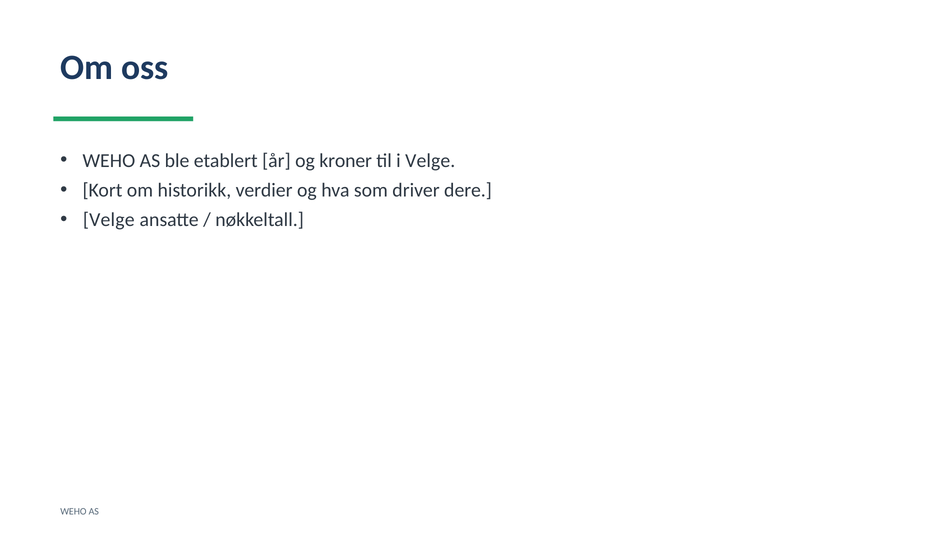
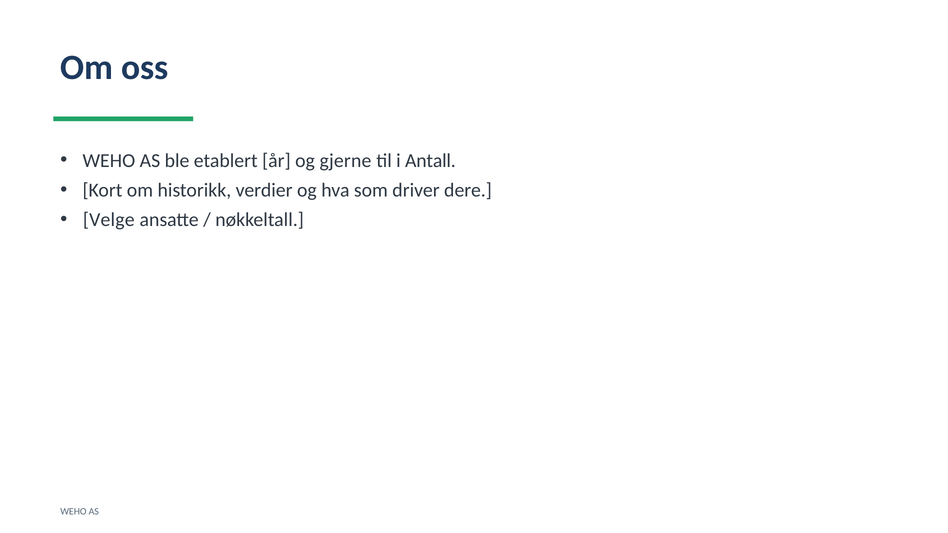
kroner: kroner -> gjerne
i Velge: Velge -> Antall
